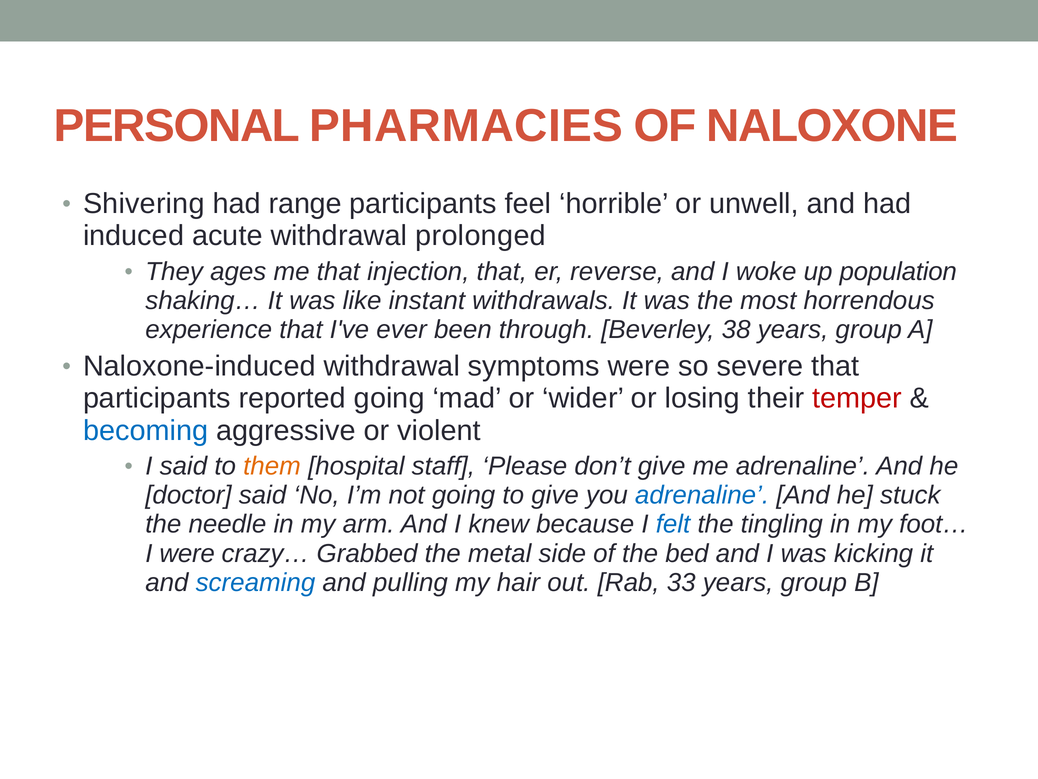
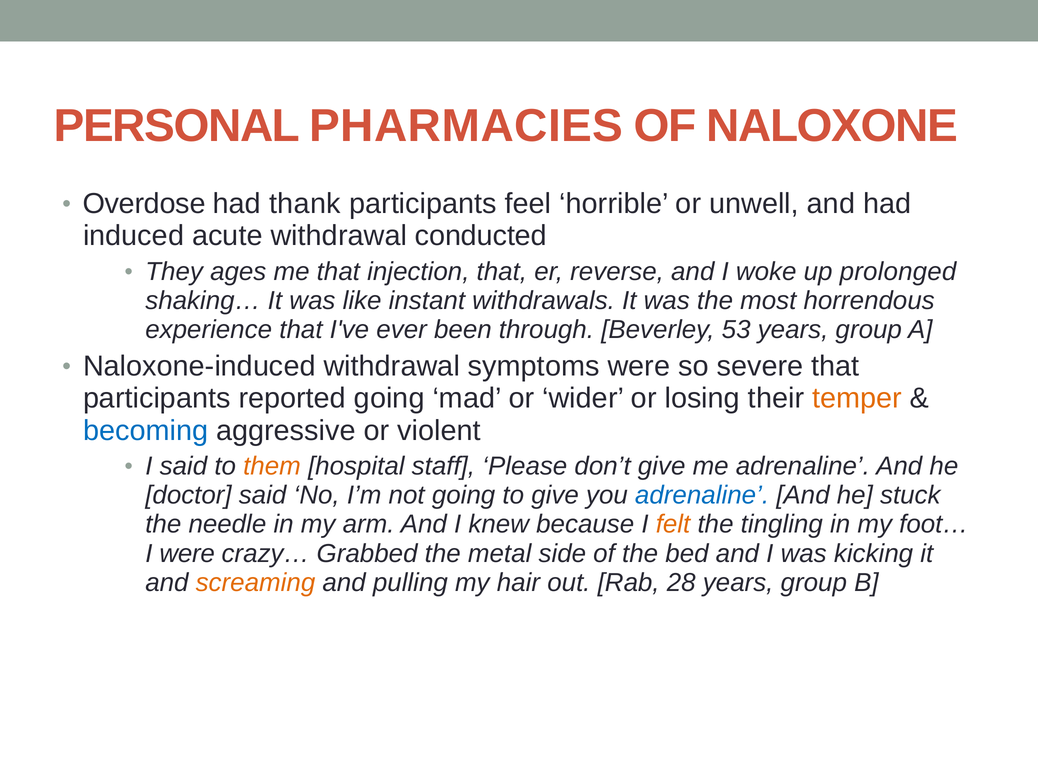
Shivering: Shivering -> Overdose
range: range -> thank
prolonged: prolonged -> conducted
population: population -> prolonged
38: 38 -> 53
temper colour: red -> orange
felt colour: blue -> orange
screaming colour: blue -> orange
33: 33 -> 28
